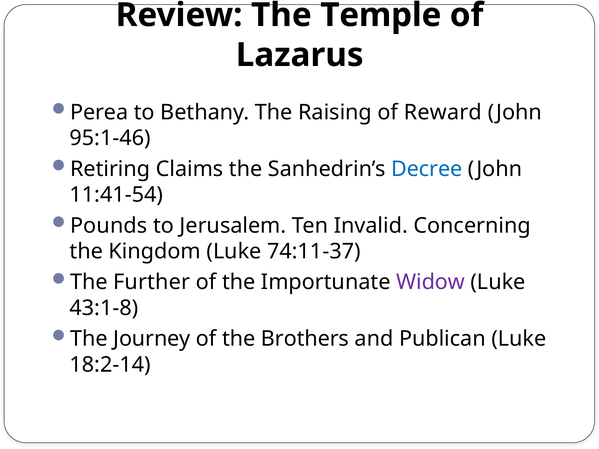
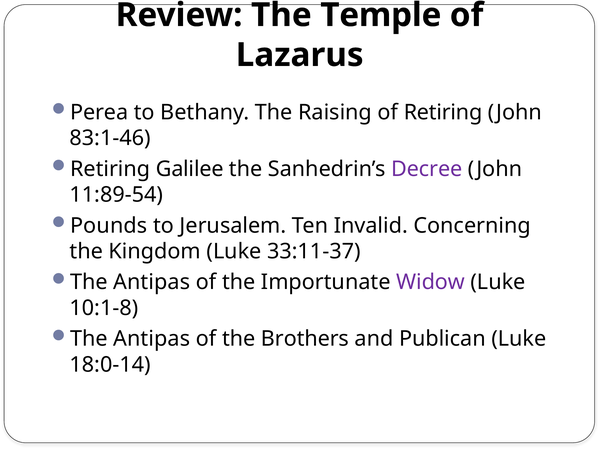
of Reward: Reward -> Retiring
95:1-46: 95:1-46 -> 83:1-46
Claims: Claims -> Galilee
Decree colour: blue -> purple
11:41-54: 11:41-54 -> 11:89-54
74:11-37: 74:11-37 -> 33:11-37
Further at (152, 282): Further -> Antipas
43:1-8: 43:1-8 -> 10:1-8
Journey at (152, 339): Journey -> Antipas
18:2-14: 18:2-14 -> 18:0-14
